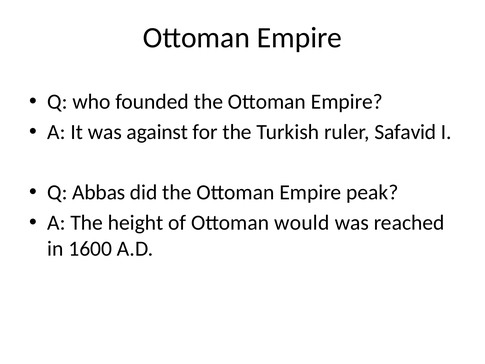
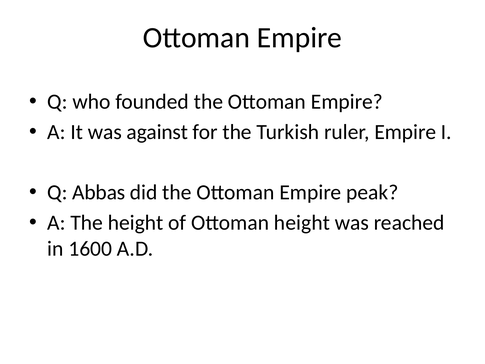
ruler Safavid: Safavid -> Empire
Ottoman would: would -> height
